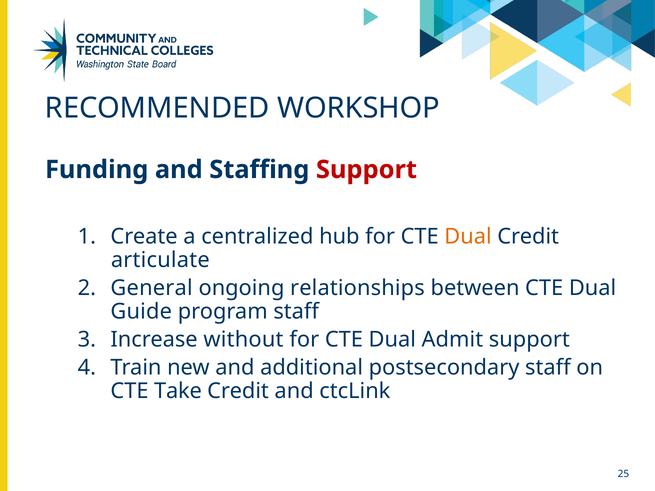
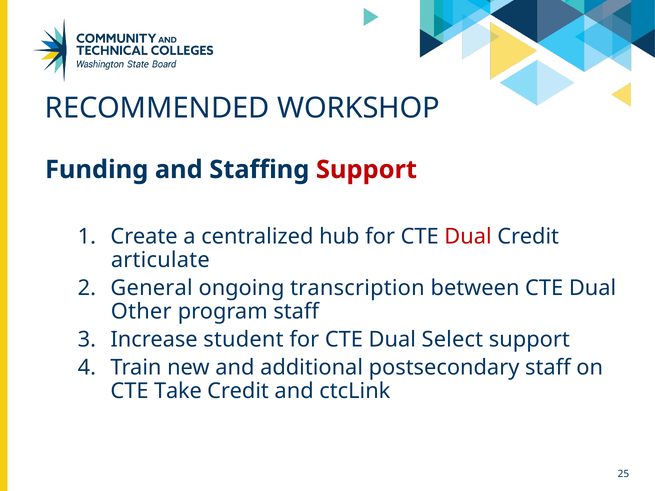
Dual at (468, 236) colour: orange -> red
relationships: relationships -> transcription
Guide: Guide -> Other
without: without -> student
Admit: Admit -> Select
